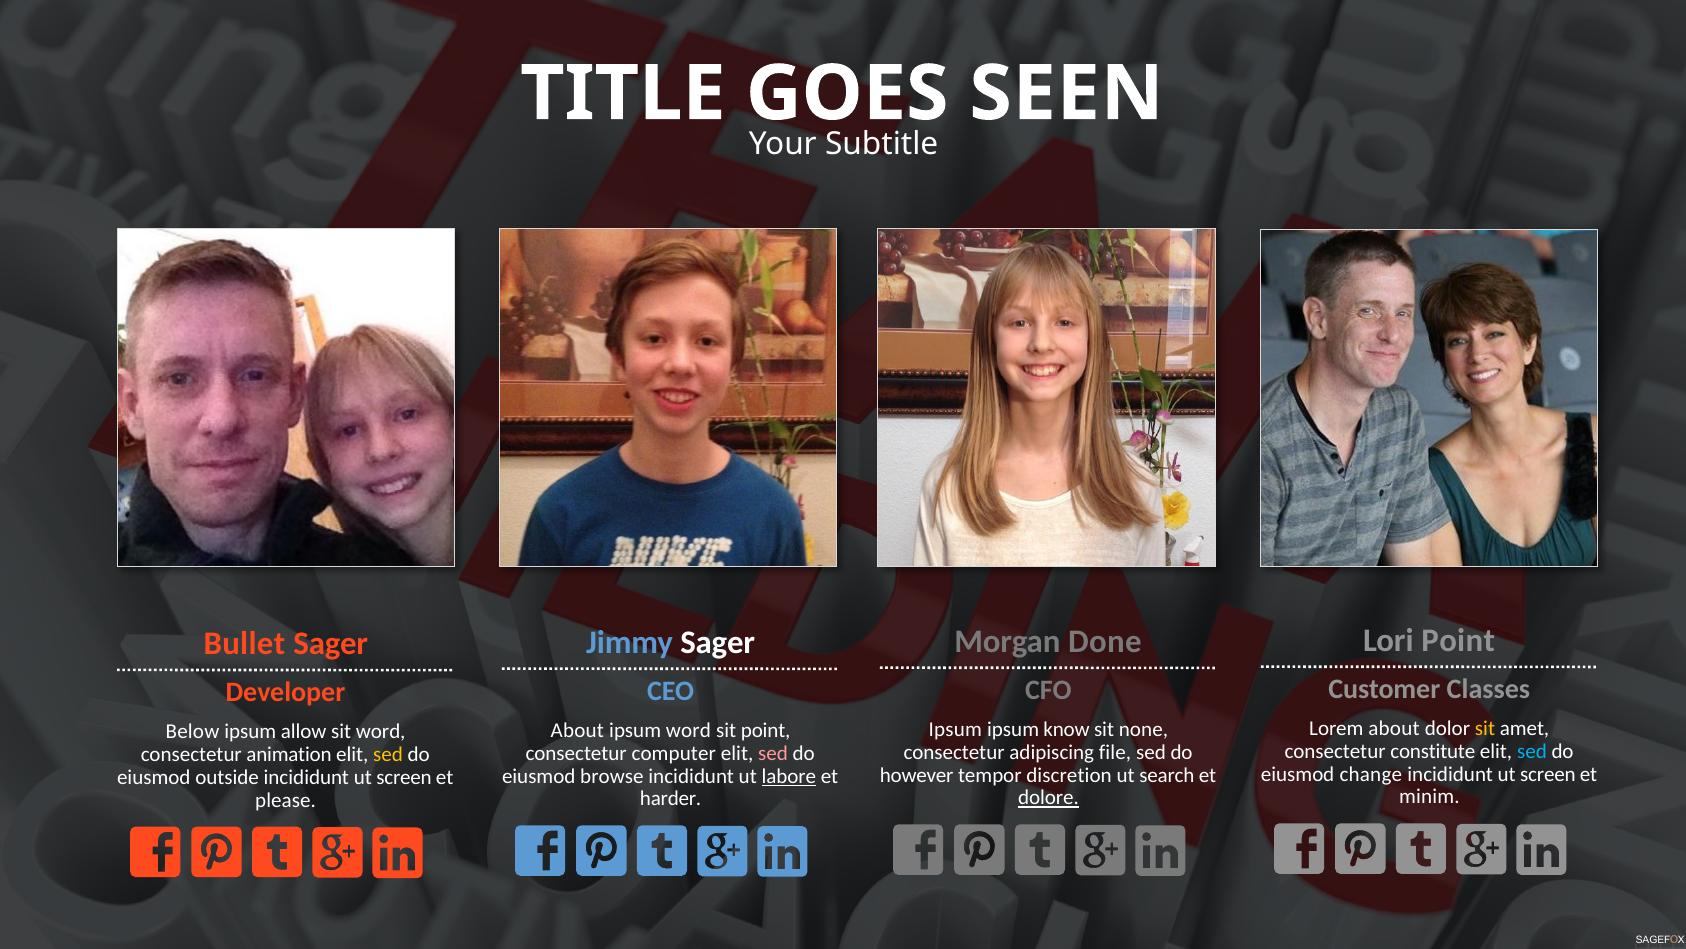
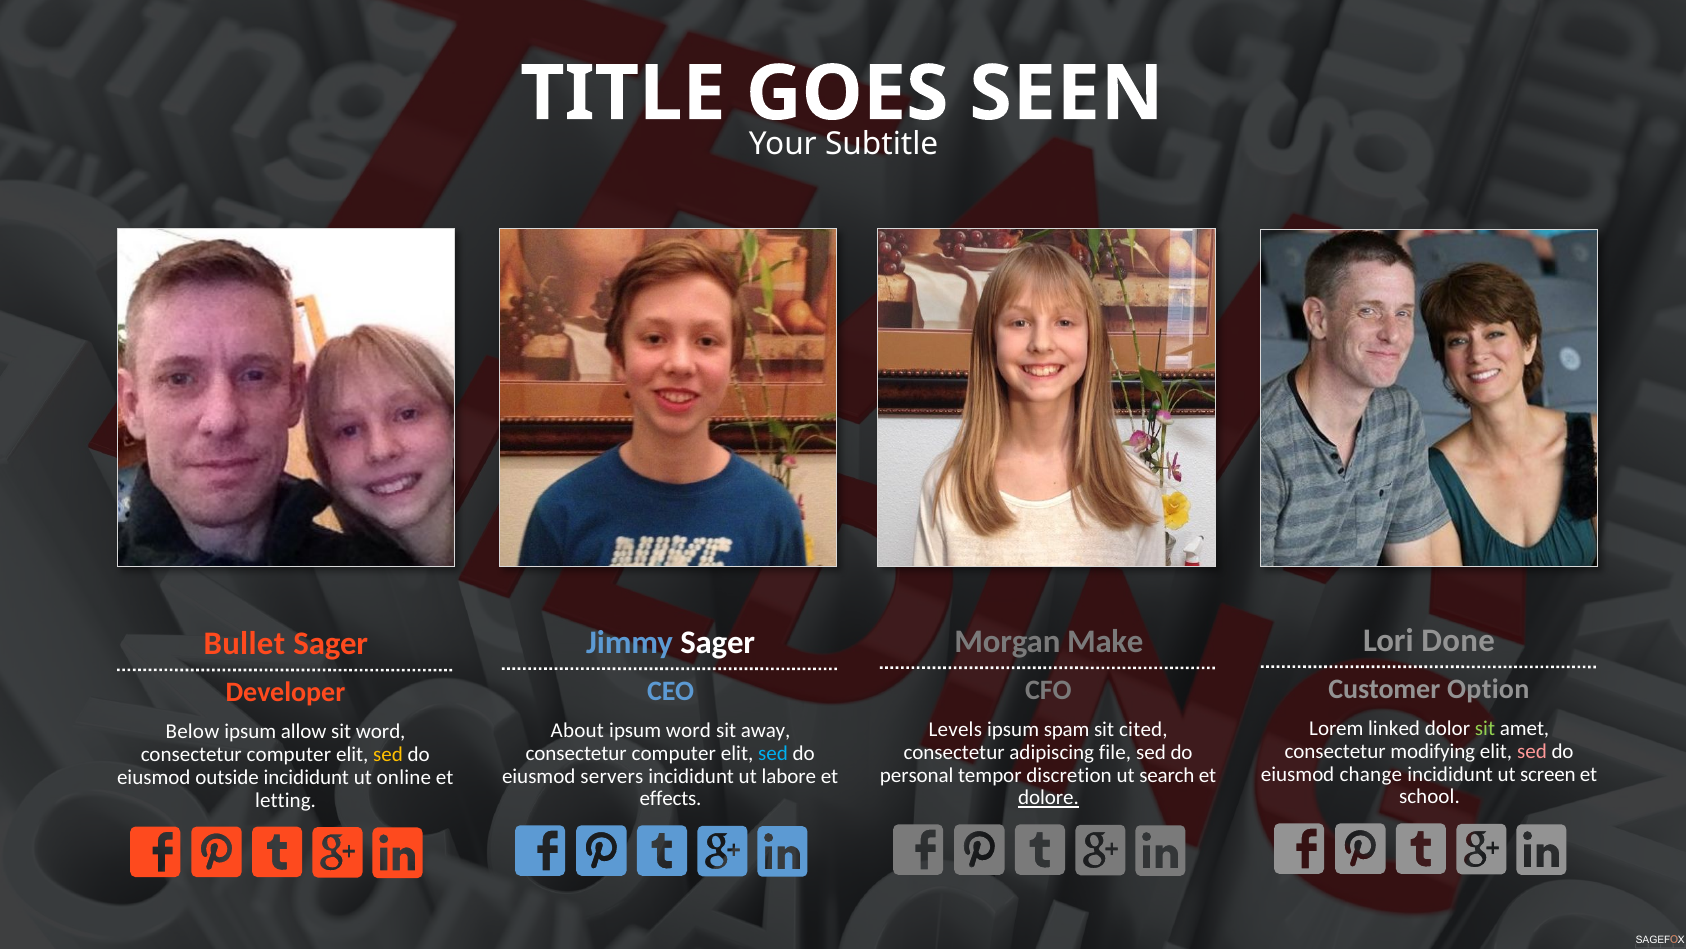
Lori Point: Point -> Done
Done: Done -> Make
Classes: Classes -> Option
Lorem about: about -> linked
sit at (1485, 728) colour: yellow -> light green
Ipsum at (955, 729): Ipsum -> Levels
know: know -> spam
none: none -> cited
sit point: point -> away
constitute: constitute -> modifying
sed at (1532, 751) colour: light blue -> pink
sed at (773, 753) colour: pink -> light blue
animation at (289, 754): animation -> computer
however: however -> personal
browse: browse -> servers
labore underline: present -> none
screen at (404, 777): screen -> online
minim: minim -> school
harder: harder -> effects
please: please -> letting
